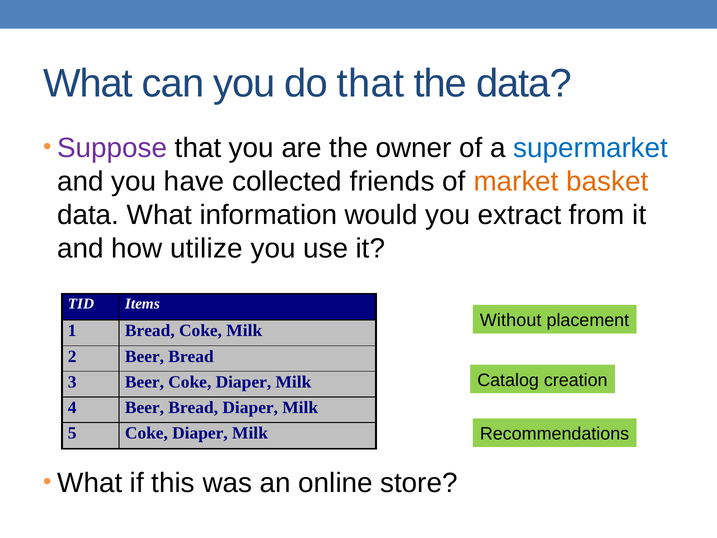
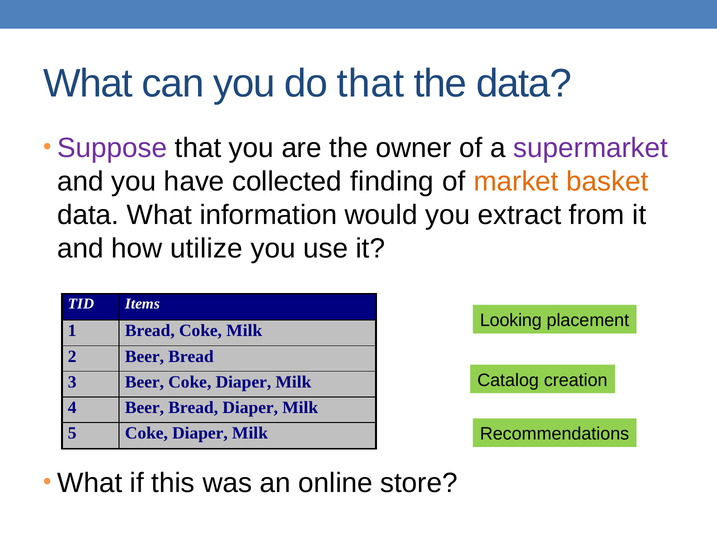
supermarket colour: blue -> purple
friends: friends -> finding
Without: Without -> Looking
